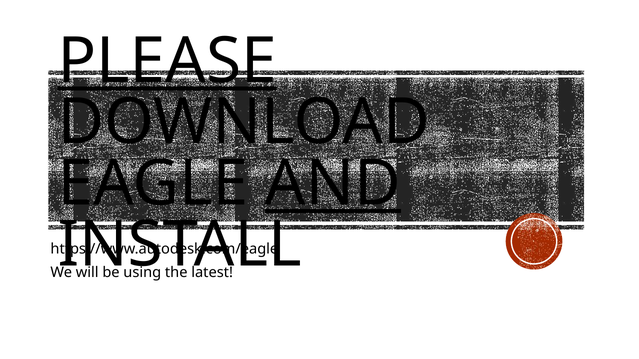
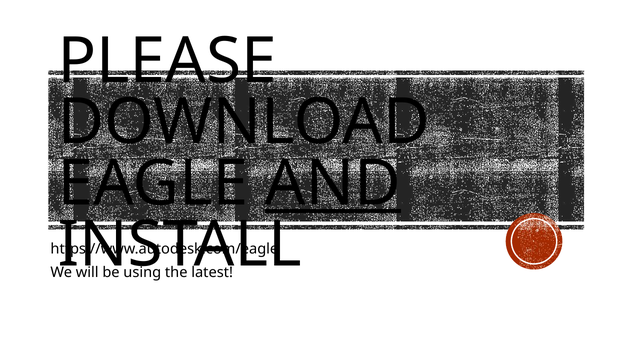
PLEASE underline: present -> none
